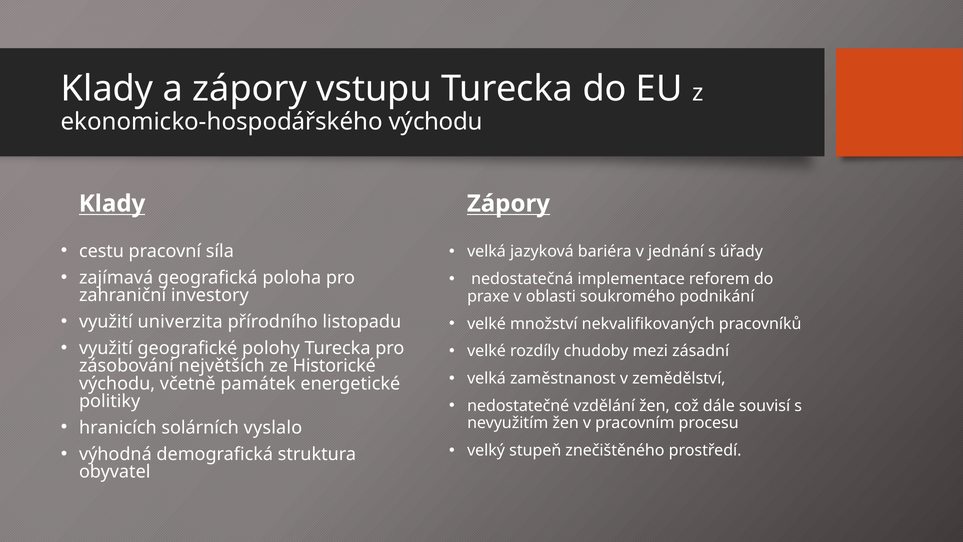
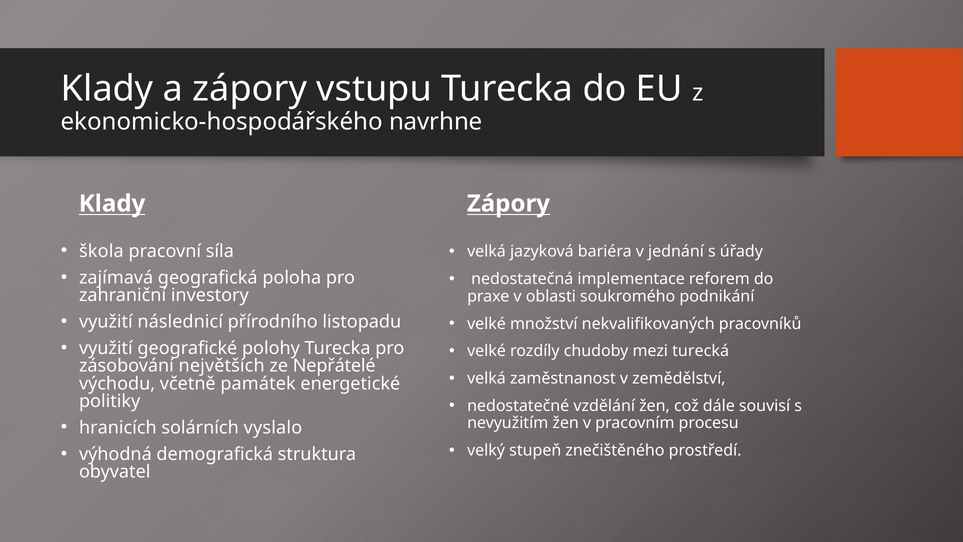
ekonomicko-hospodářského východu: východu -> navrhne
cestu: cestu -> škola
univerzita: univerzita -> následnicí
zásadní: zásadní -> turecká
Historické: Historické -> Nepřátelé
